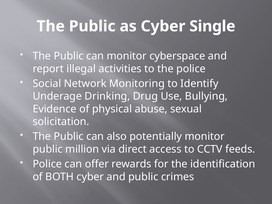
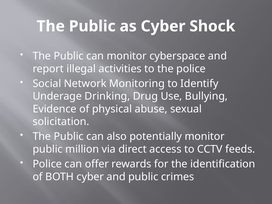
Single: Single -> Shock
